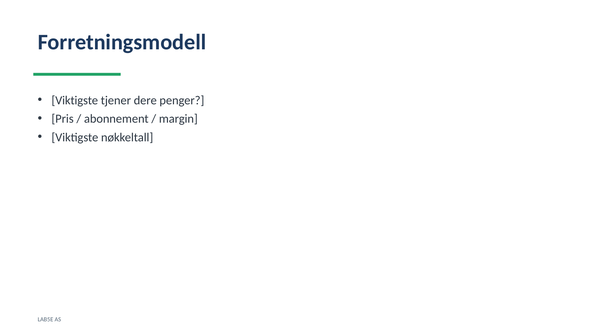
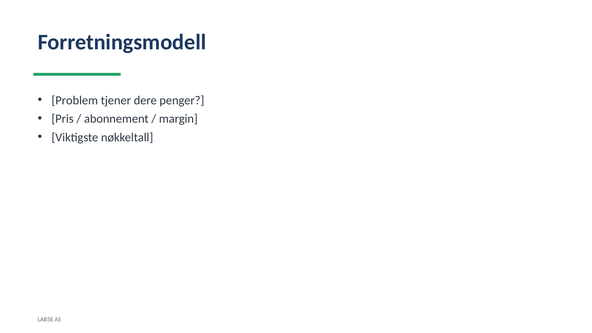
Viktigste at (75, 100): Viktigste -> Problem
